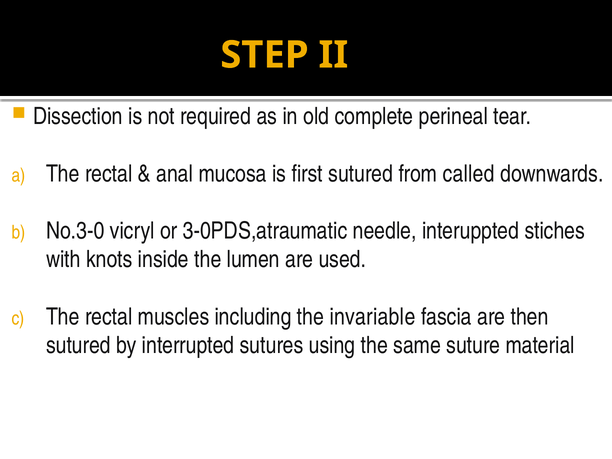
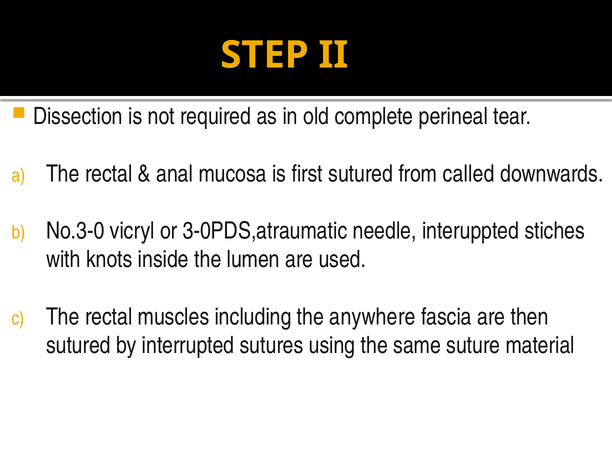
invariable: invariable -> anywhere
